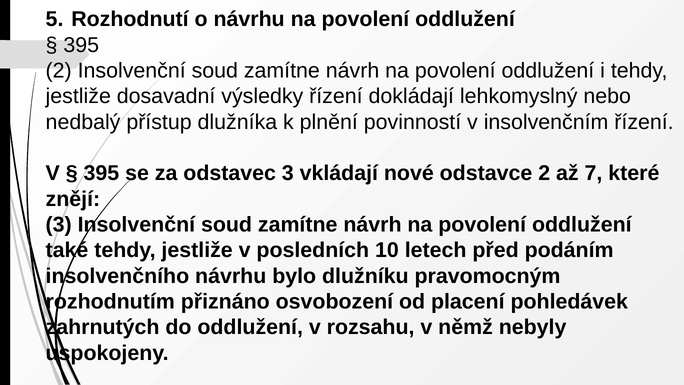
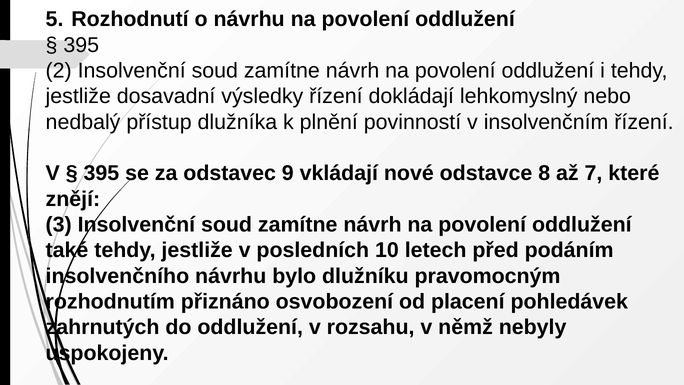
odstavec 3: 3 -> 9
odstavce 2: 2 -> 8
